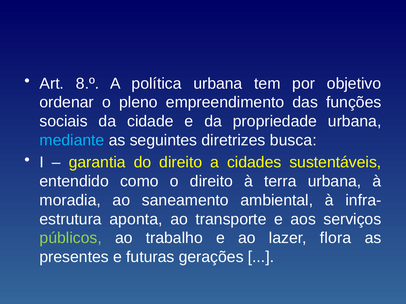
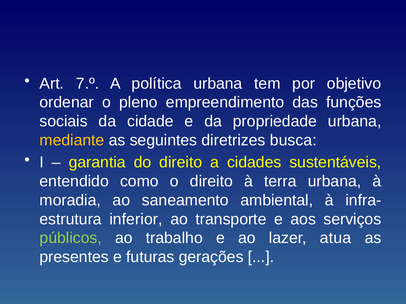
8.º: 8.º -> 7.º
mediante colour: light blue -> yellow
aponta: aponta -> inferior
flora: flora -> atua
